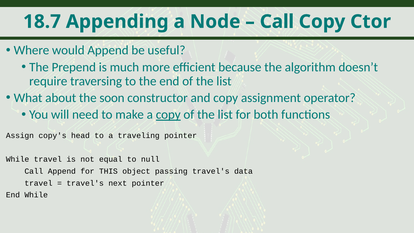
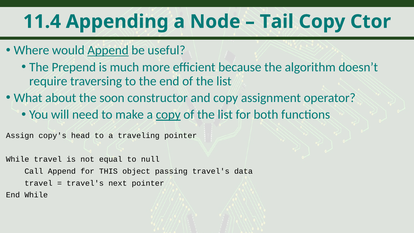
18.7: 18.7 -> 11.4
Call at (277, 22): Call -> Tail
Append at (108, 50) underline: none -> present
